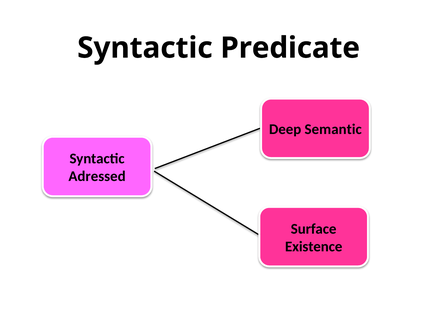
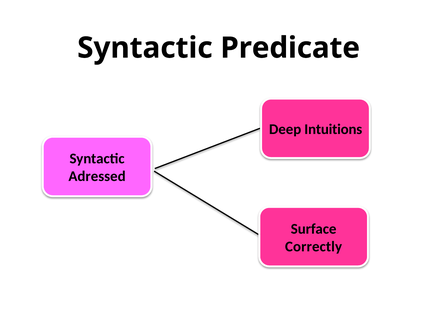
Semantic: Semantic -> Intuitions
Existence: Existence -> Correctly
